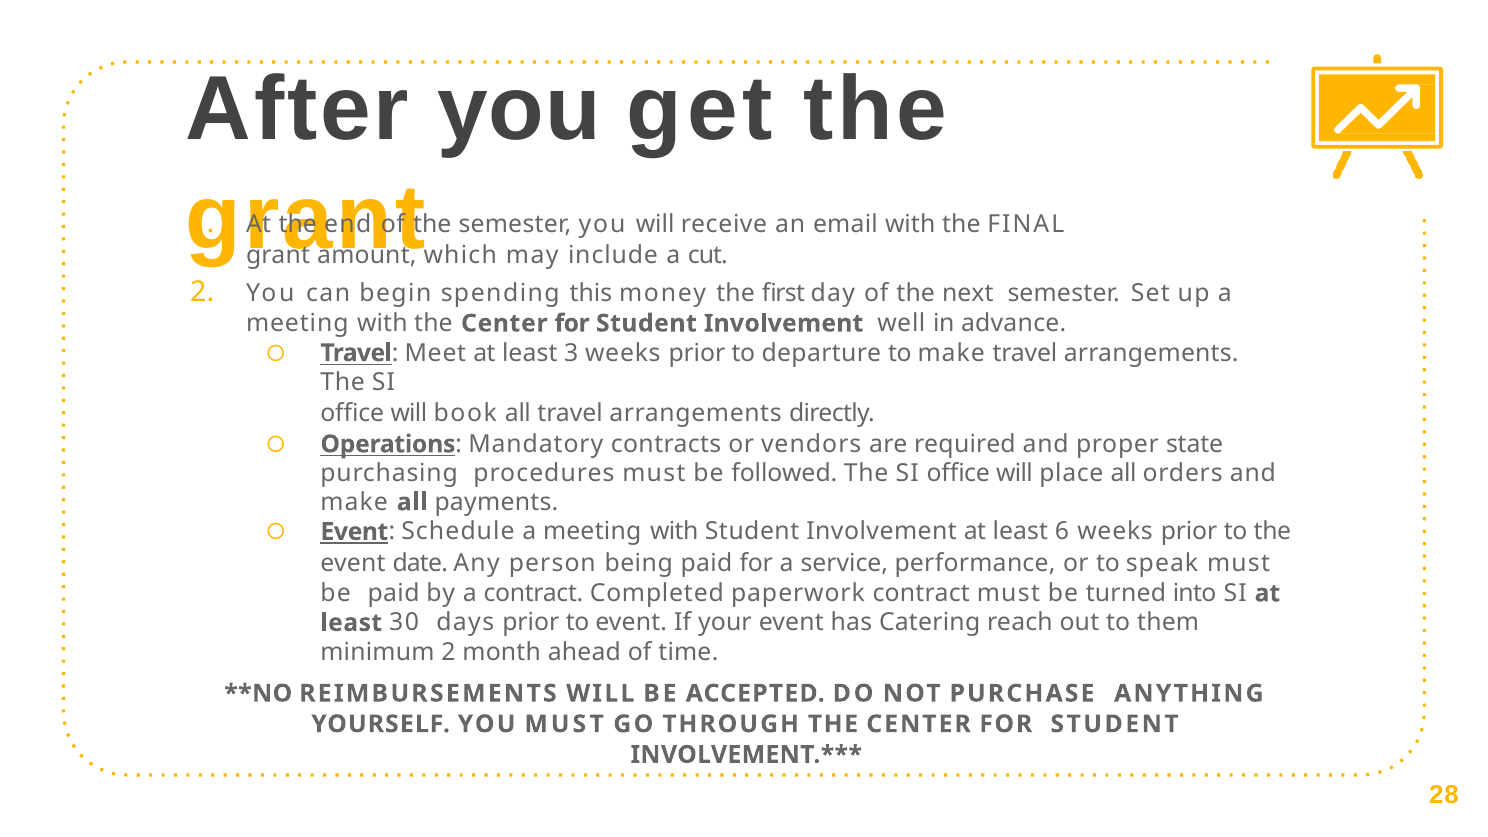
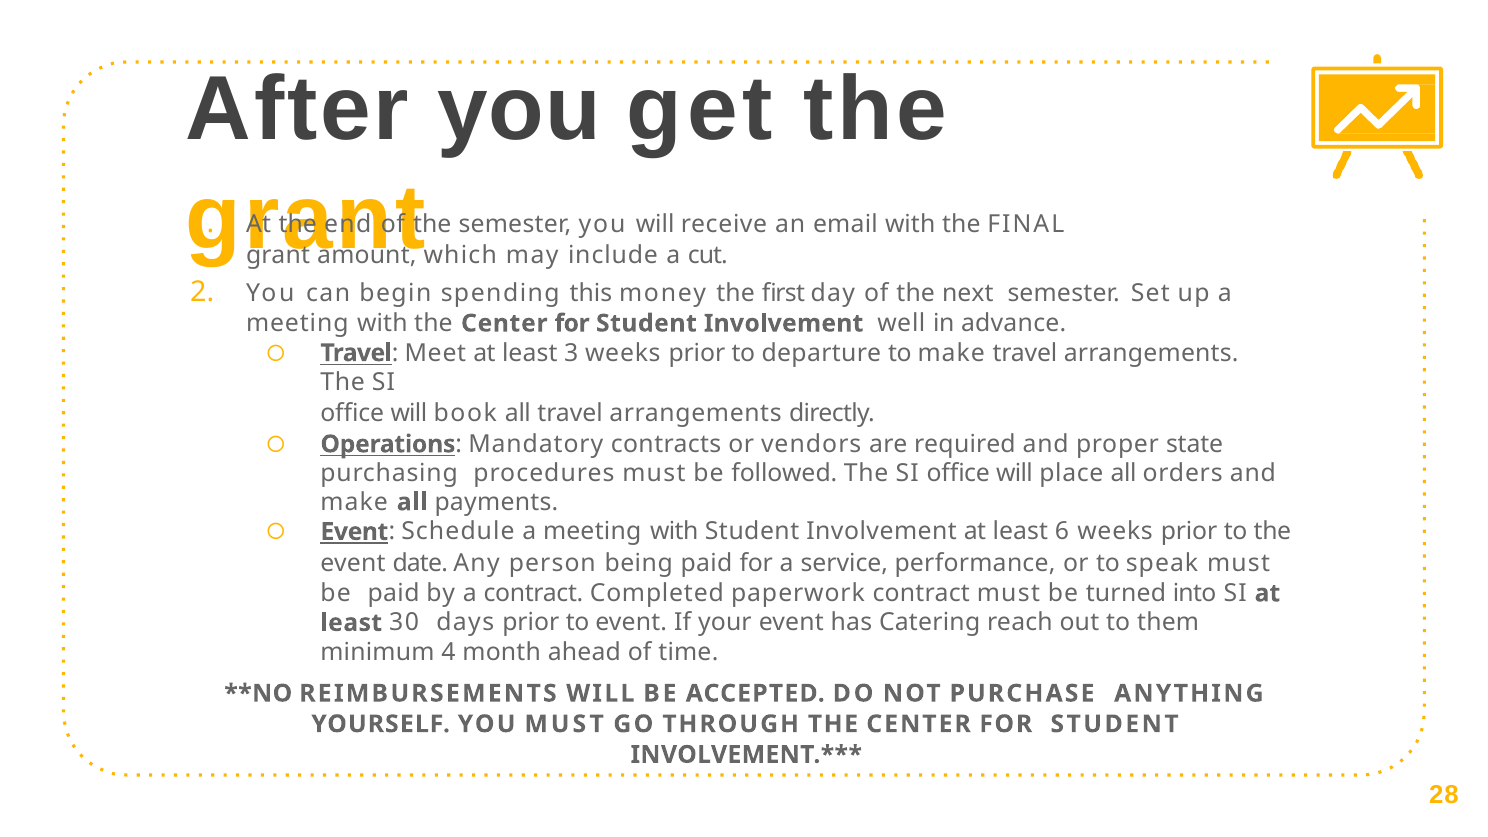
minimum 2: 2 -> 4
